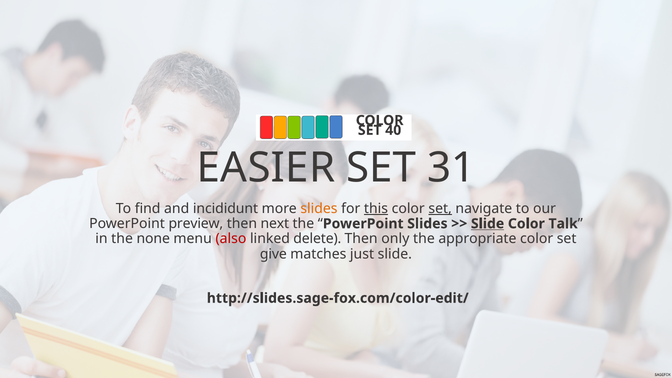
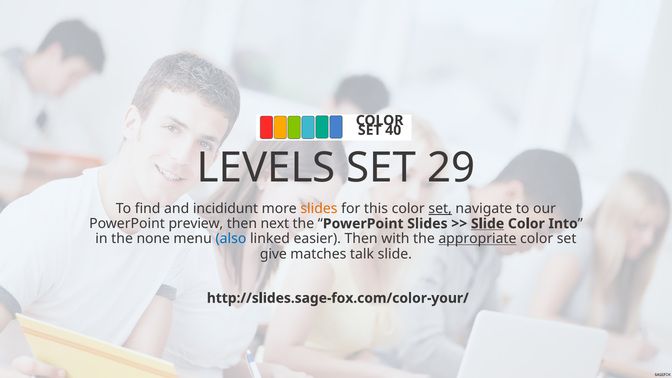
EASIER: EASIER -> LEVELS
31: 31 -> 29
this underline: present -> none
Talk: Talk -> Into
also colour: red -> blue
delete: delete -> easier
only: only -> with
appropriate underline: none -> present
just: just -> talk
http://slides.sage-fox.com/color-edit/: http://slides.sage-fox.com/color-edit/ -> http://slides.sage-fox.com/color-your/
